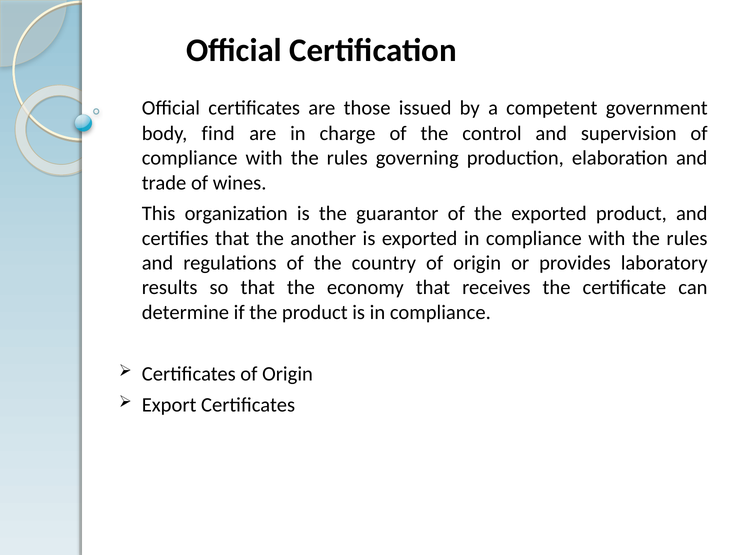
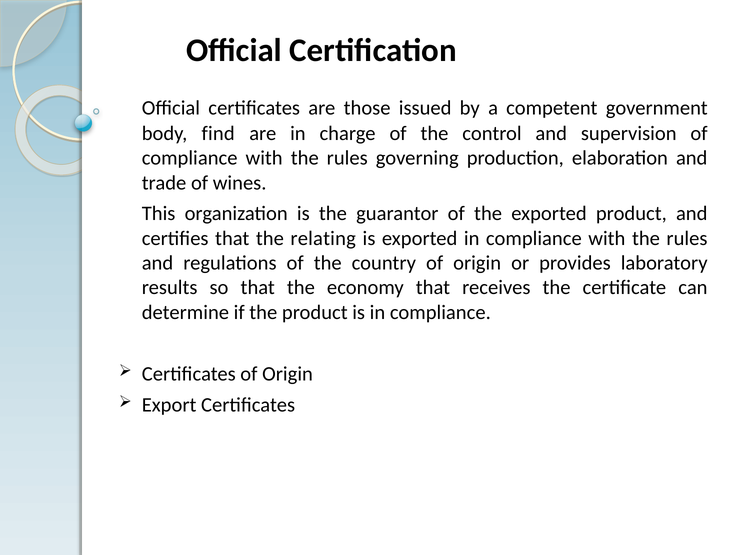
another: another -> relating
